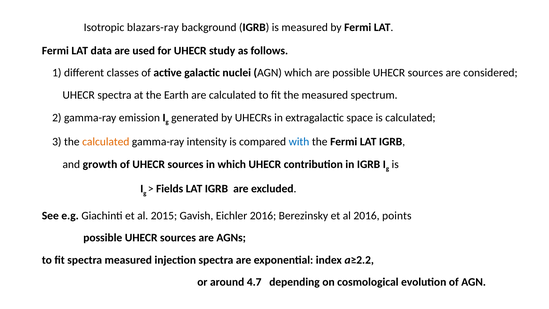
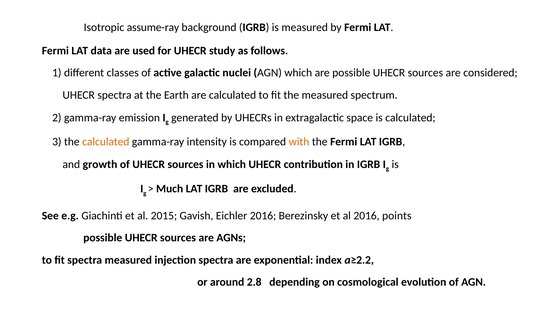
blazars-ray: blazars-ray -> assume-ray
with colour: blue -> orange
Fields: Fields -> Much
4.7: 4.7 -> 2.8
